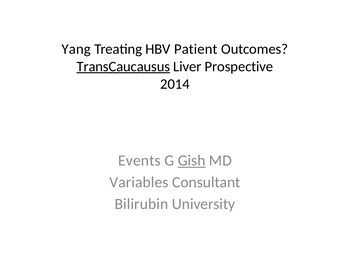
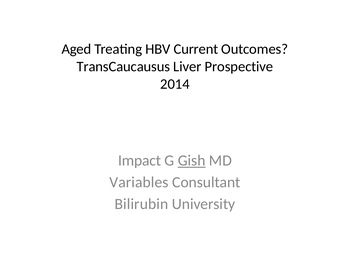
Yang: Yang -> Aged
Patient: Patient -> Current
TransCaucausus underline: present -> none
Events: Events -> Impact
